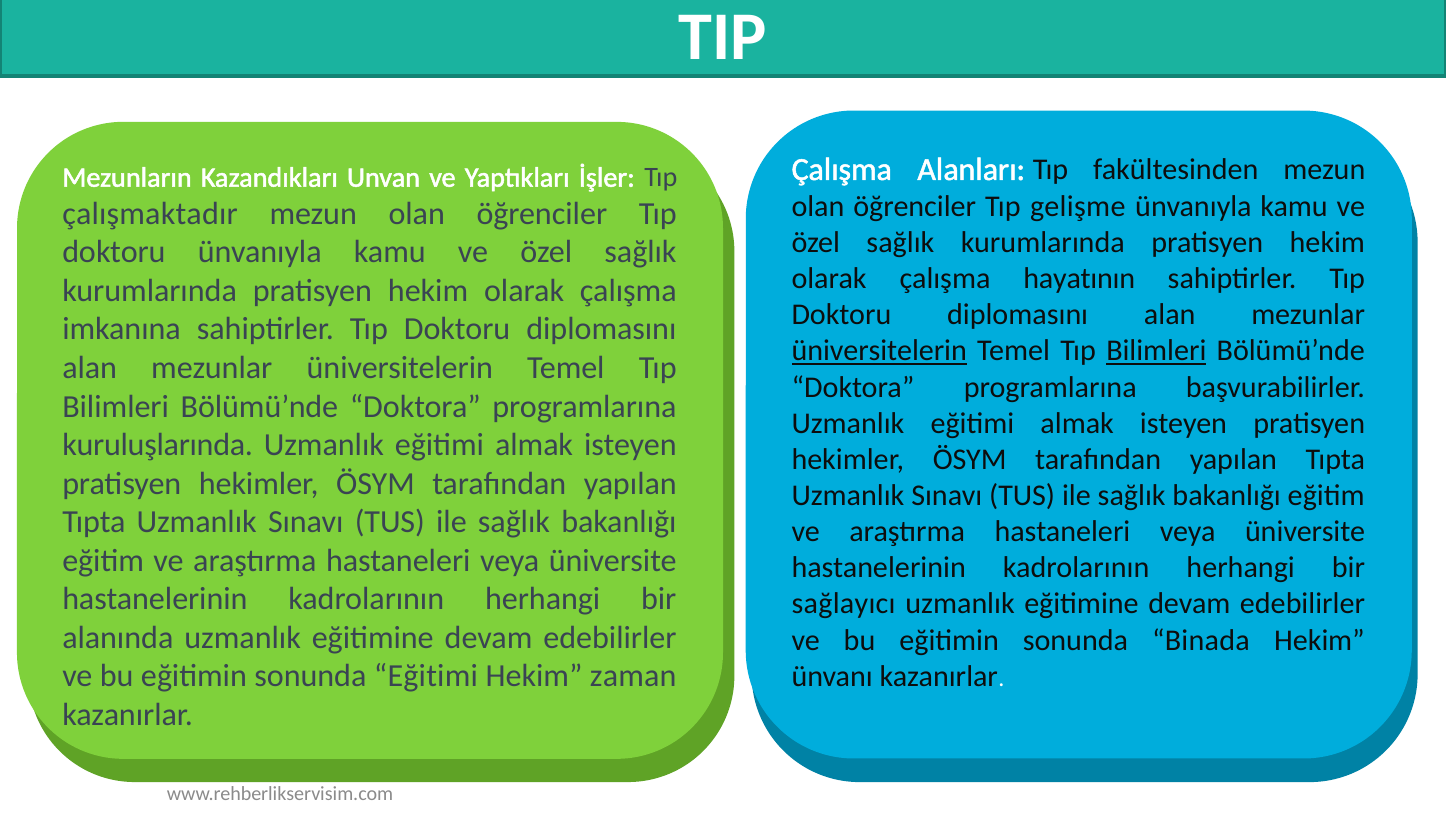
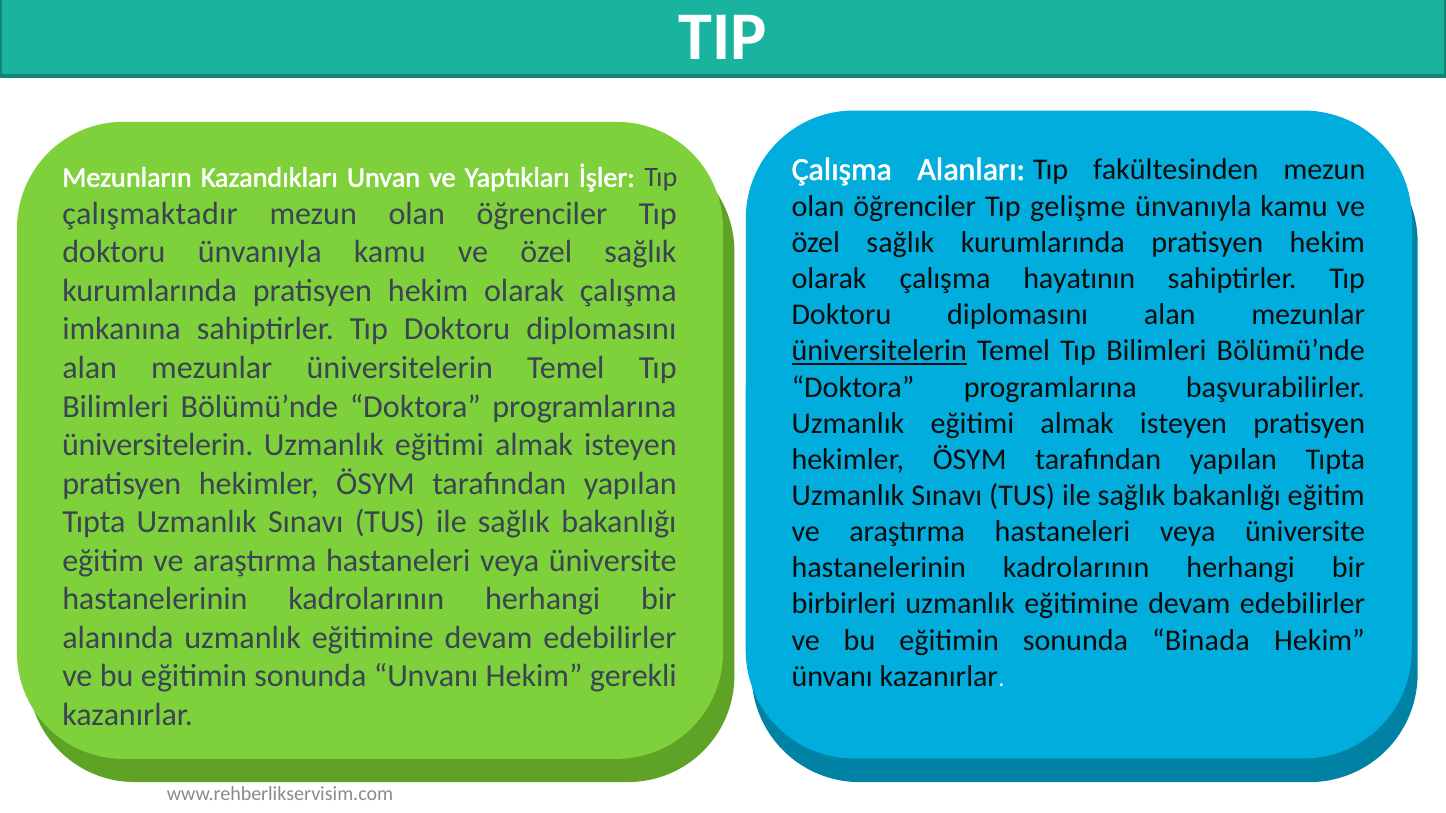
Bilimleri at (1156, 351) underline: present -> none
kuruluşlarında at (158, 445): kuruluşlarında -> üniversitelerin
sağlayıcı: sağlayıcı -> birbirleri
sonunda Eğitimi: Eğitimi -> Unvanı
zaman: zaman -> gerekli
